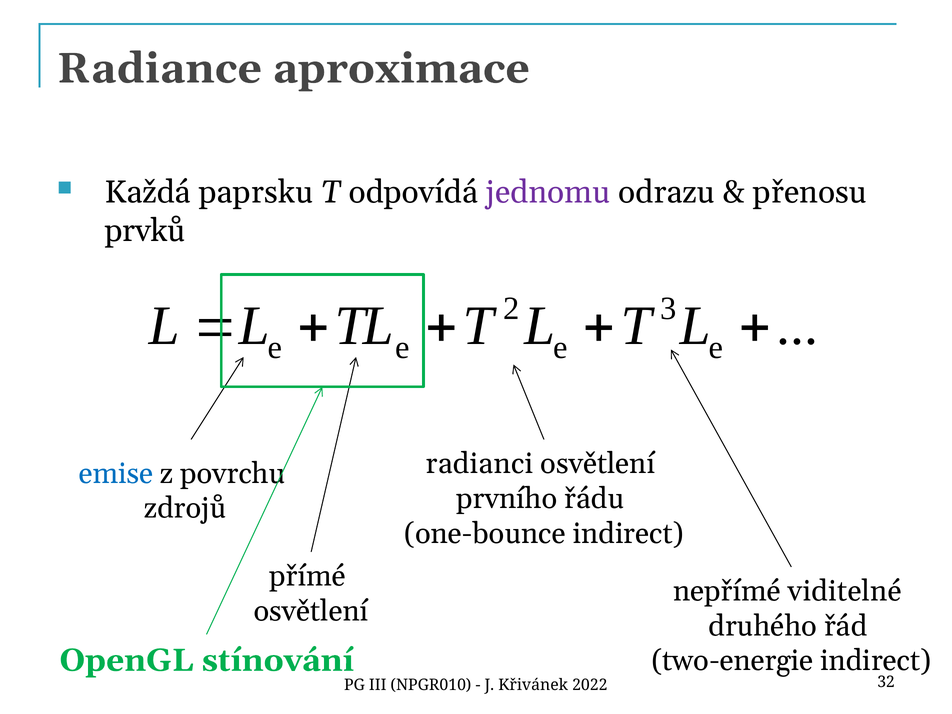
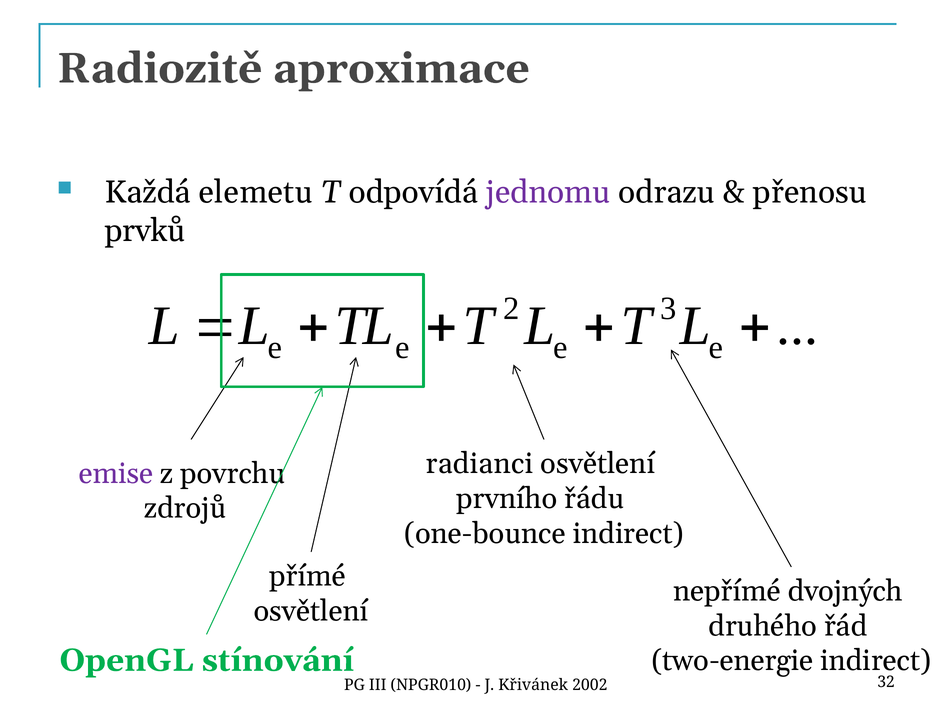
Radiance: Radiance -> Radiozitě
paprsku: paprsku -> elemetu
emise colour: blue -> purple
viditelné: viditelné -> dvojných
2022: 2022 -> 2002
